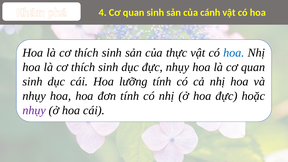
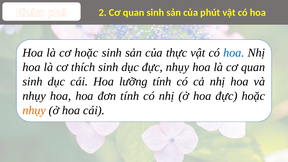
4: 4 -> 2
cánh: cánh -> phút
thích at (86, 53): thích -> hoặc
nhụy at (34, 110) colour: purple -> orange
